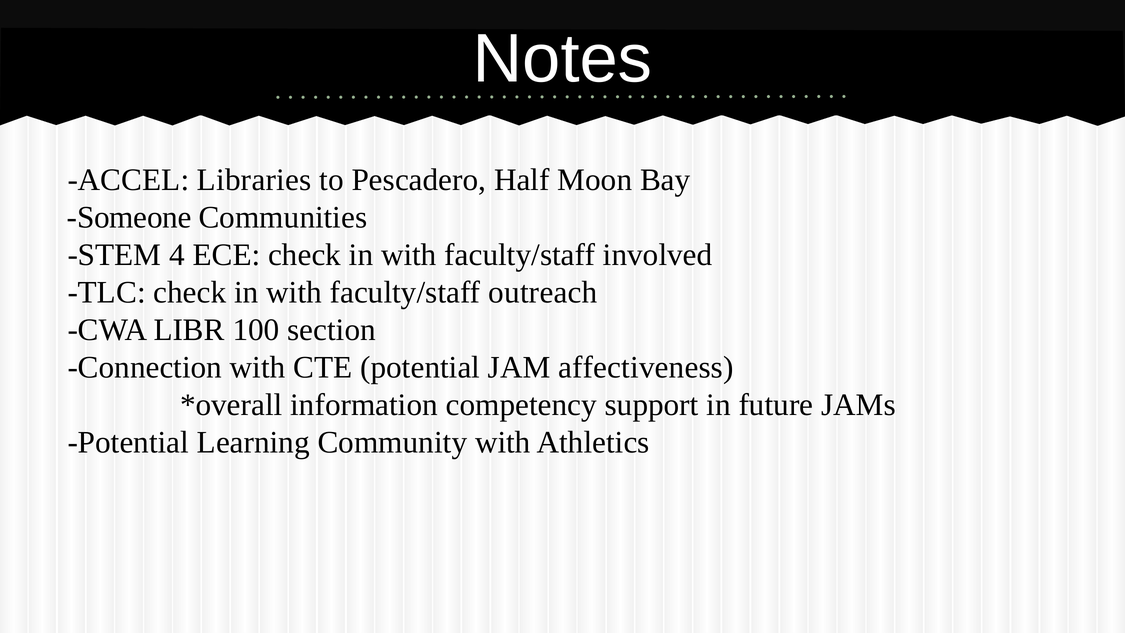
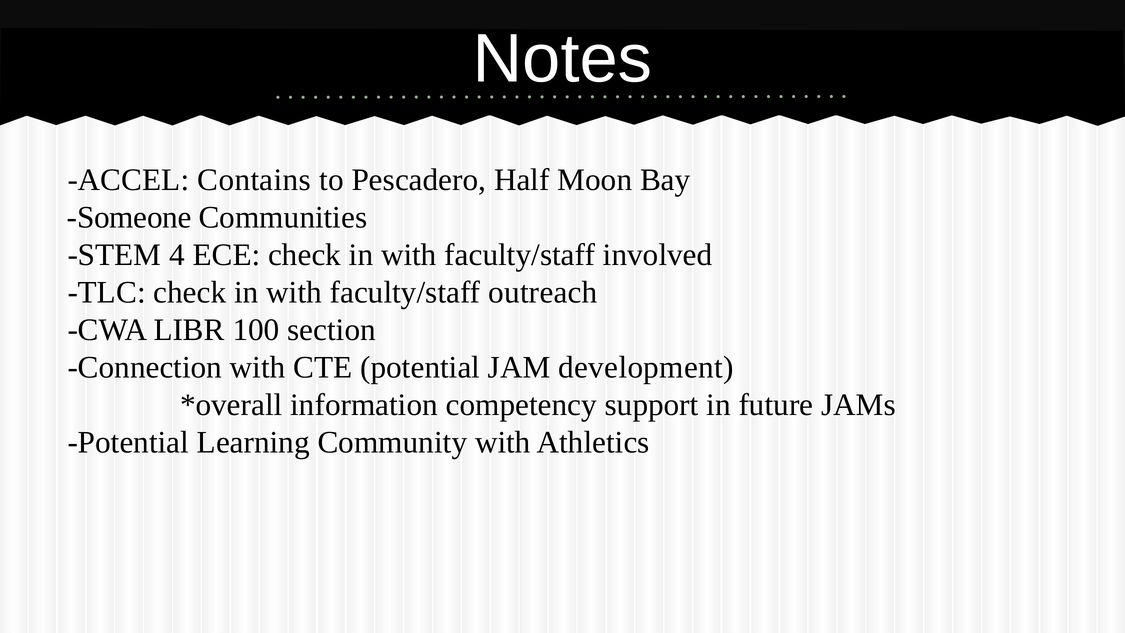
Libraries: Libraries -> Contains
affectiveness: affectiveness -> development
